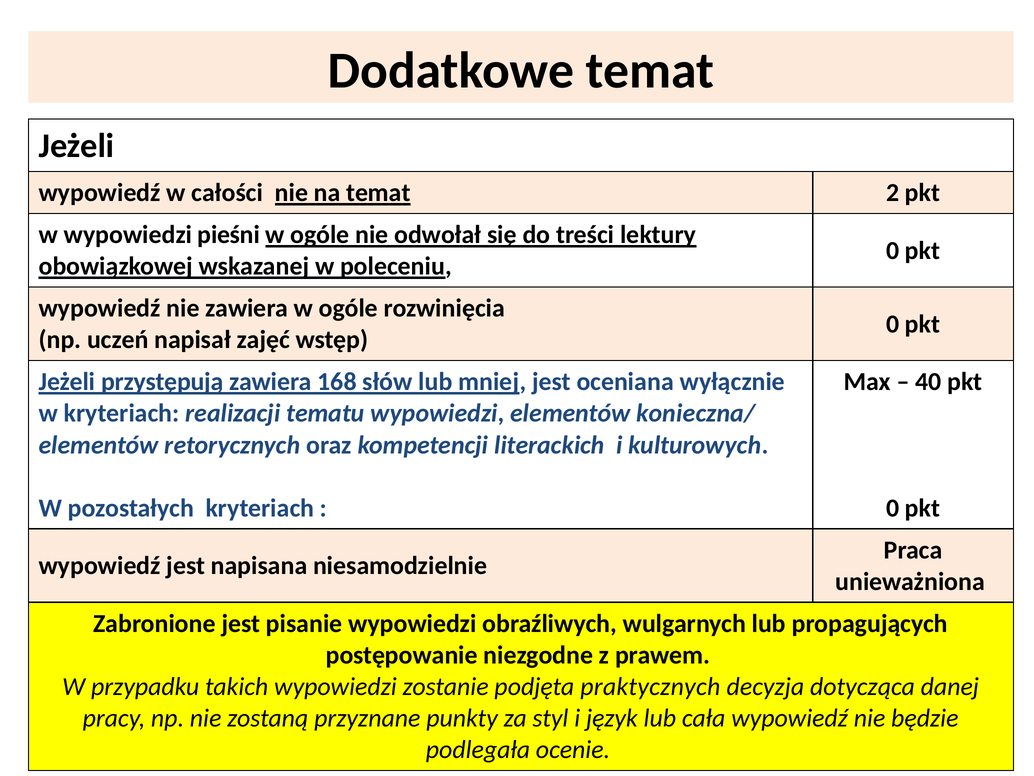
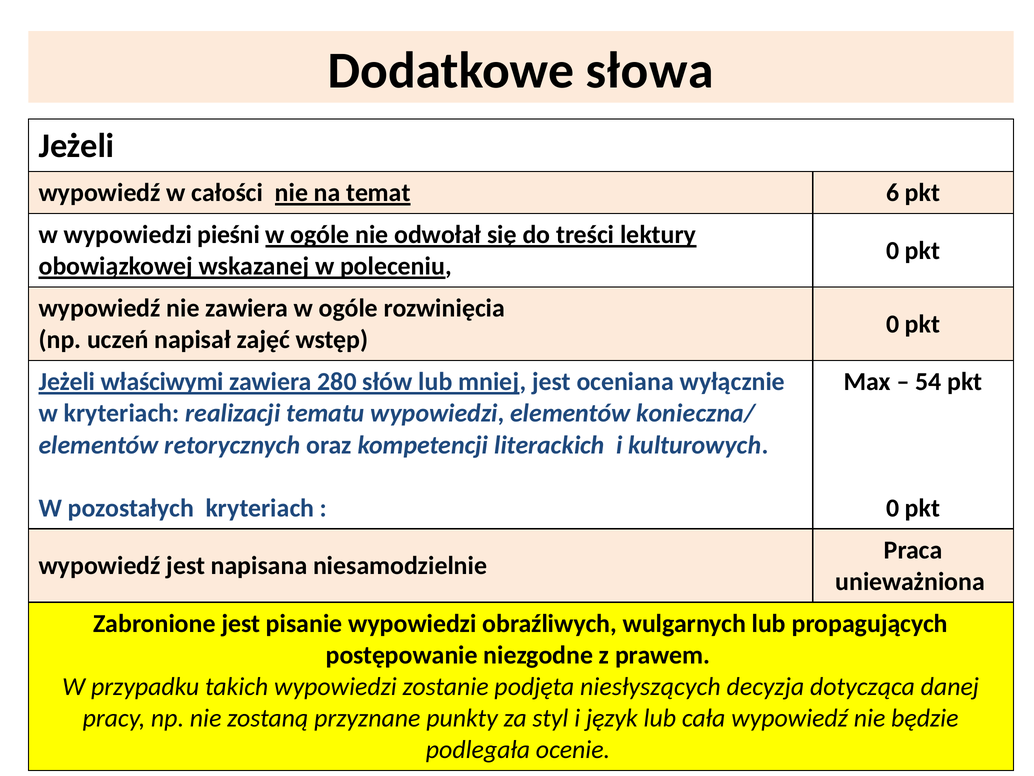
Dodatkowe temat: temat -> słowa
2: 2 -> 6
przystępują: przystępują -> właściwymi
168: 168 -> 280
40: 40 -> 54
praktycznych: praktycznych -> niesłyszących
